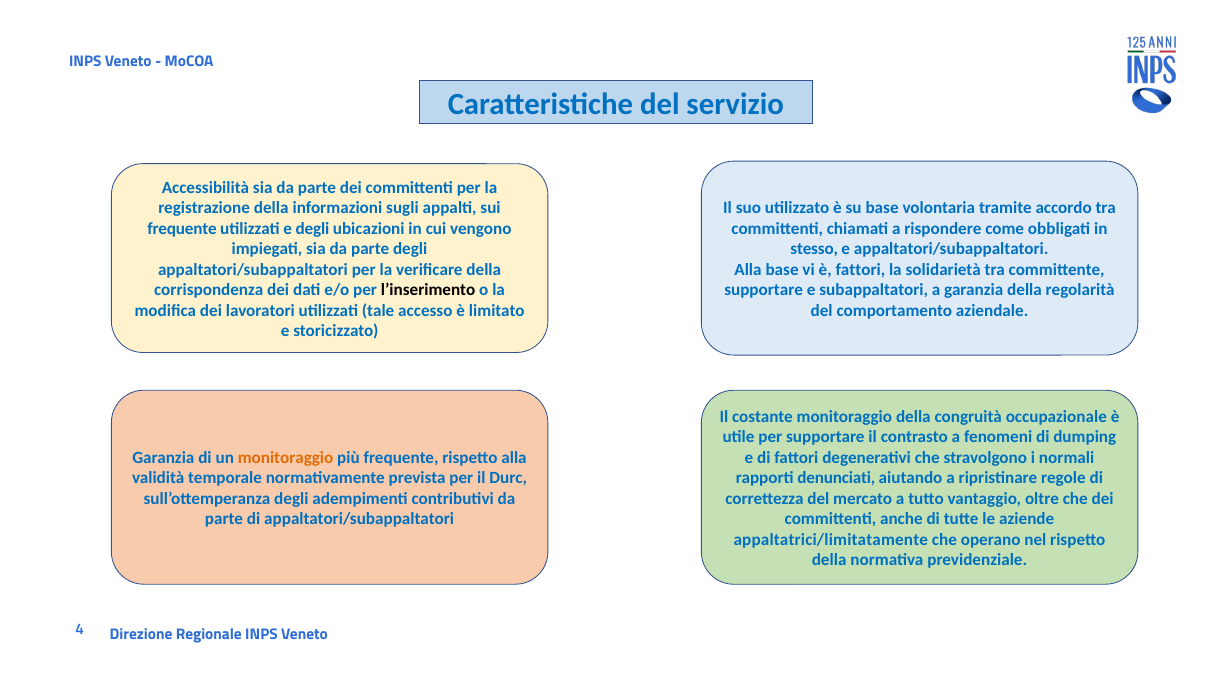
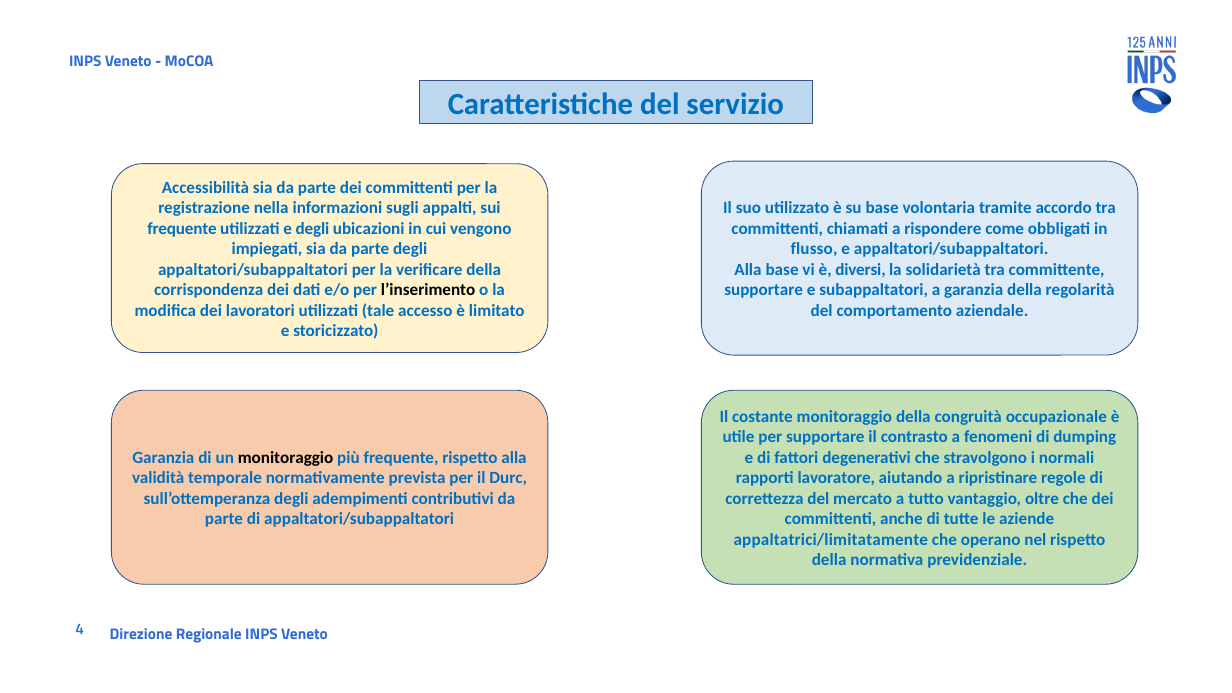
registrazione della: della -> nella
stesso: stesso -> flusso
è fattori: fattori -> diversi
monitoraggio at (286, 458) colour: orange -> black
denunciati: denunciati -> lavoratore
